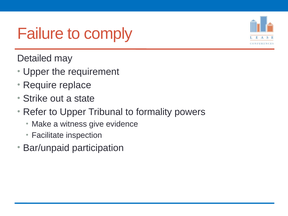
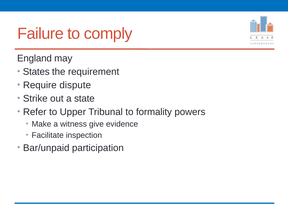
Detailed: Detailed -> England
Upper at (36, 72): Upper -> States
replace: replace -> dispute
